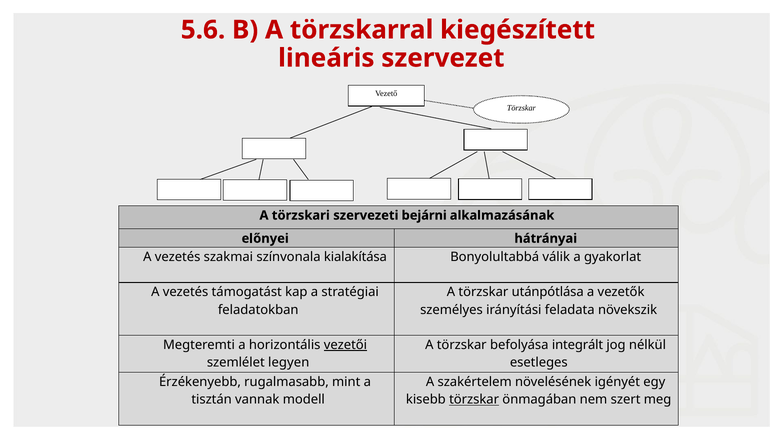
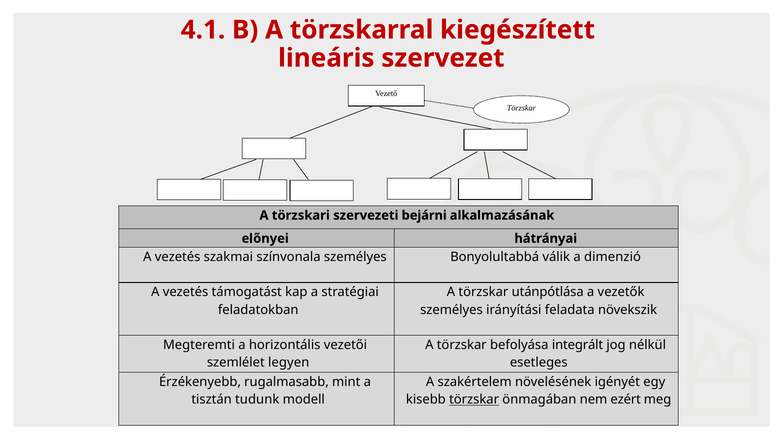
5.6: 5.6 -> 4.1
színvonala kialakítása: kialakítása -> személyes
gyakorlat: gyakorlat -> dimenzió
vezetői underline: present -> none
vannak: vannak -> tudunk
szert: szert -> ezért
